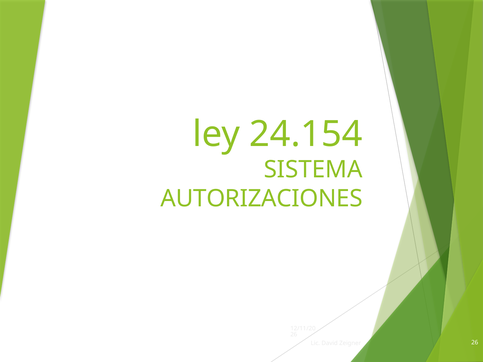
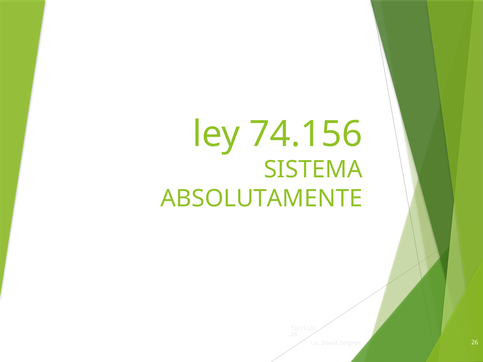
24.154: 24.154 -> 74.156
AUTORIZACIONES: AUTORIZACIONES -> ABSOLUTAMENTE
